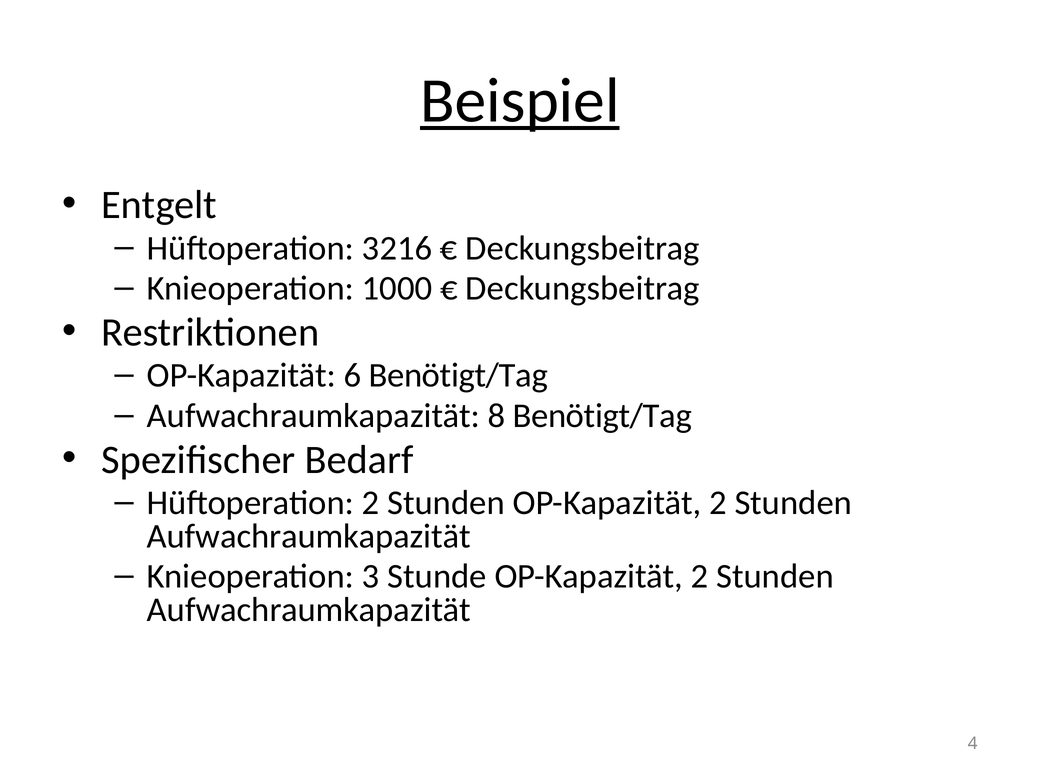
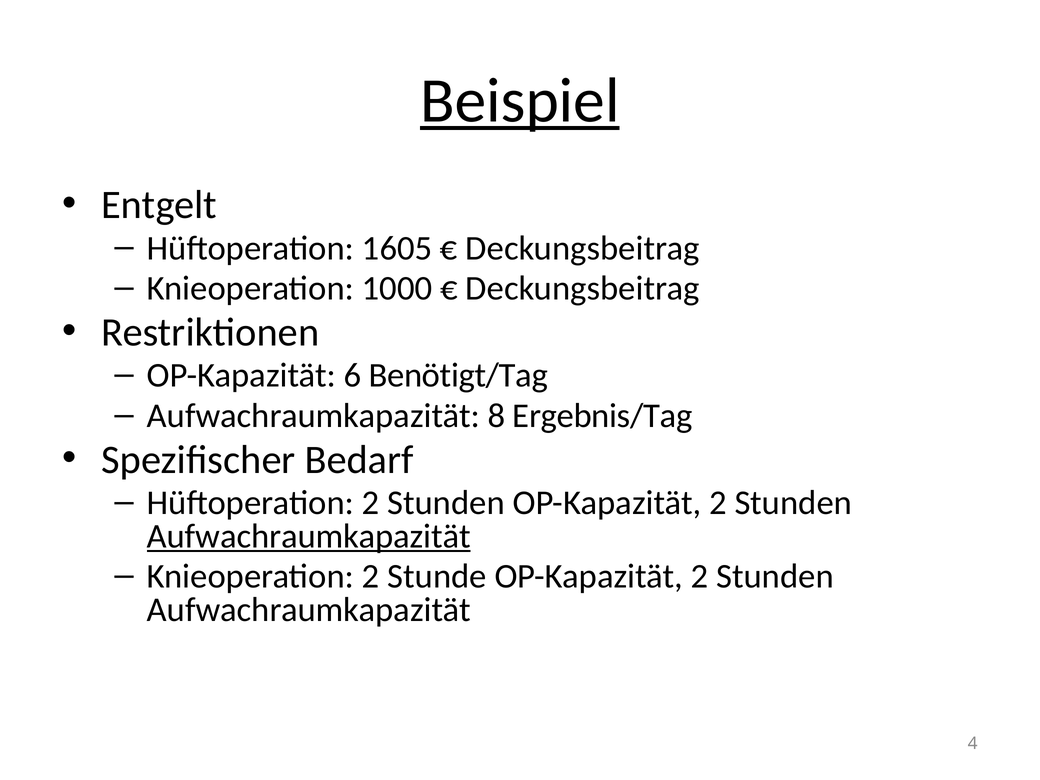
3216: 3216 -> 1605
8 Benötigt/Tag: Benötigt/Tag -> Ergebnis/Tag
Aufwachraumkapazität at (309, 536) underline: none -> present
Knieoperation 3: 3 -> 2
